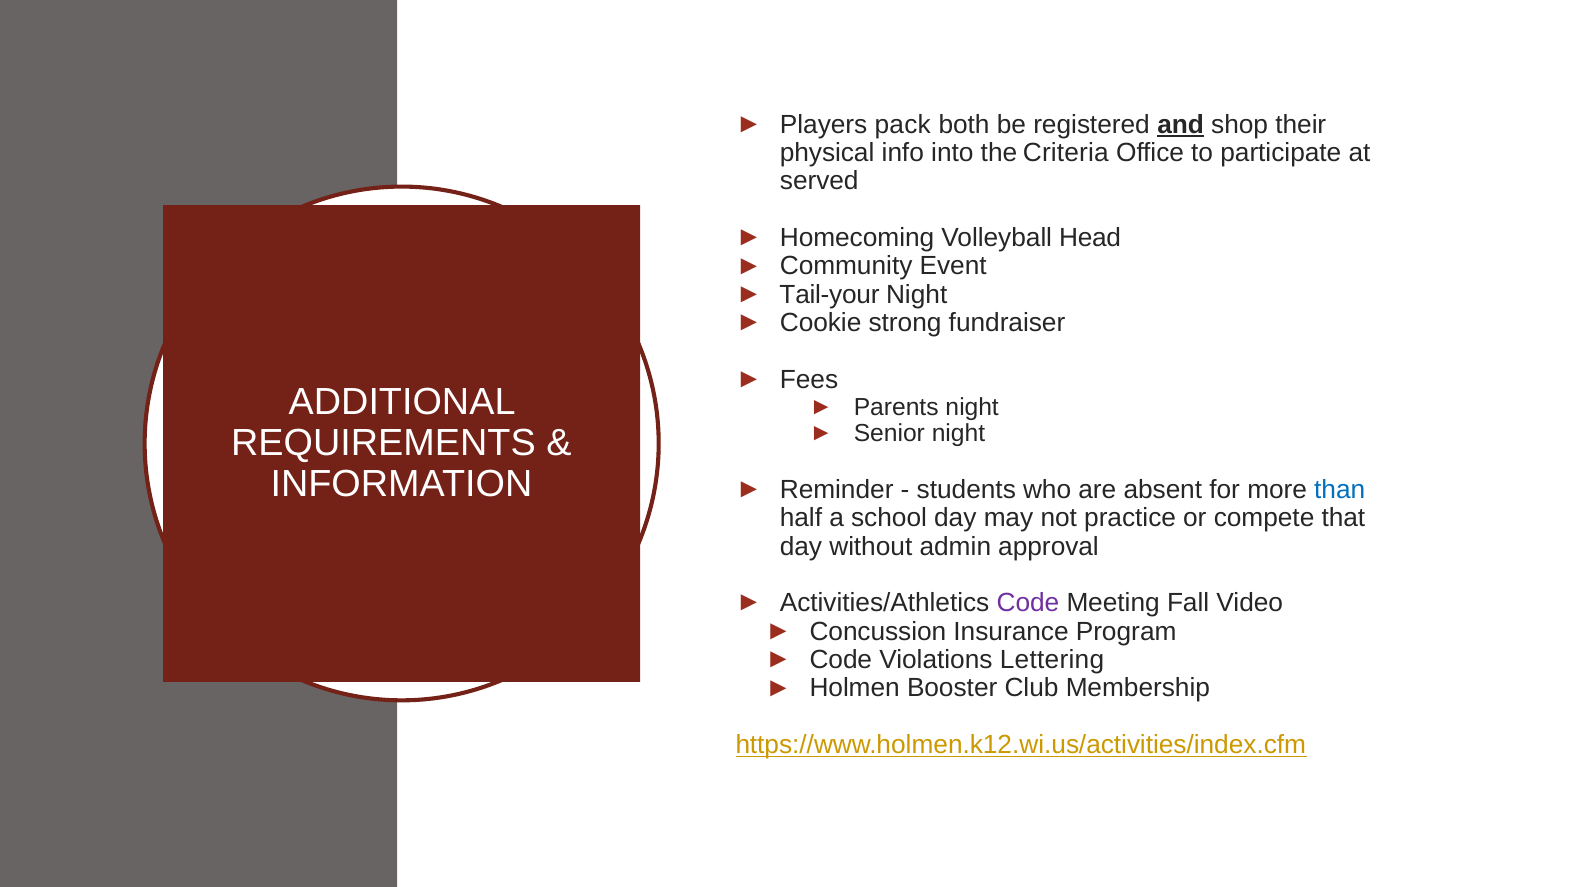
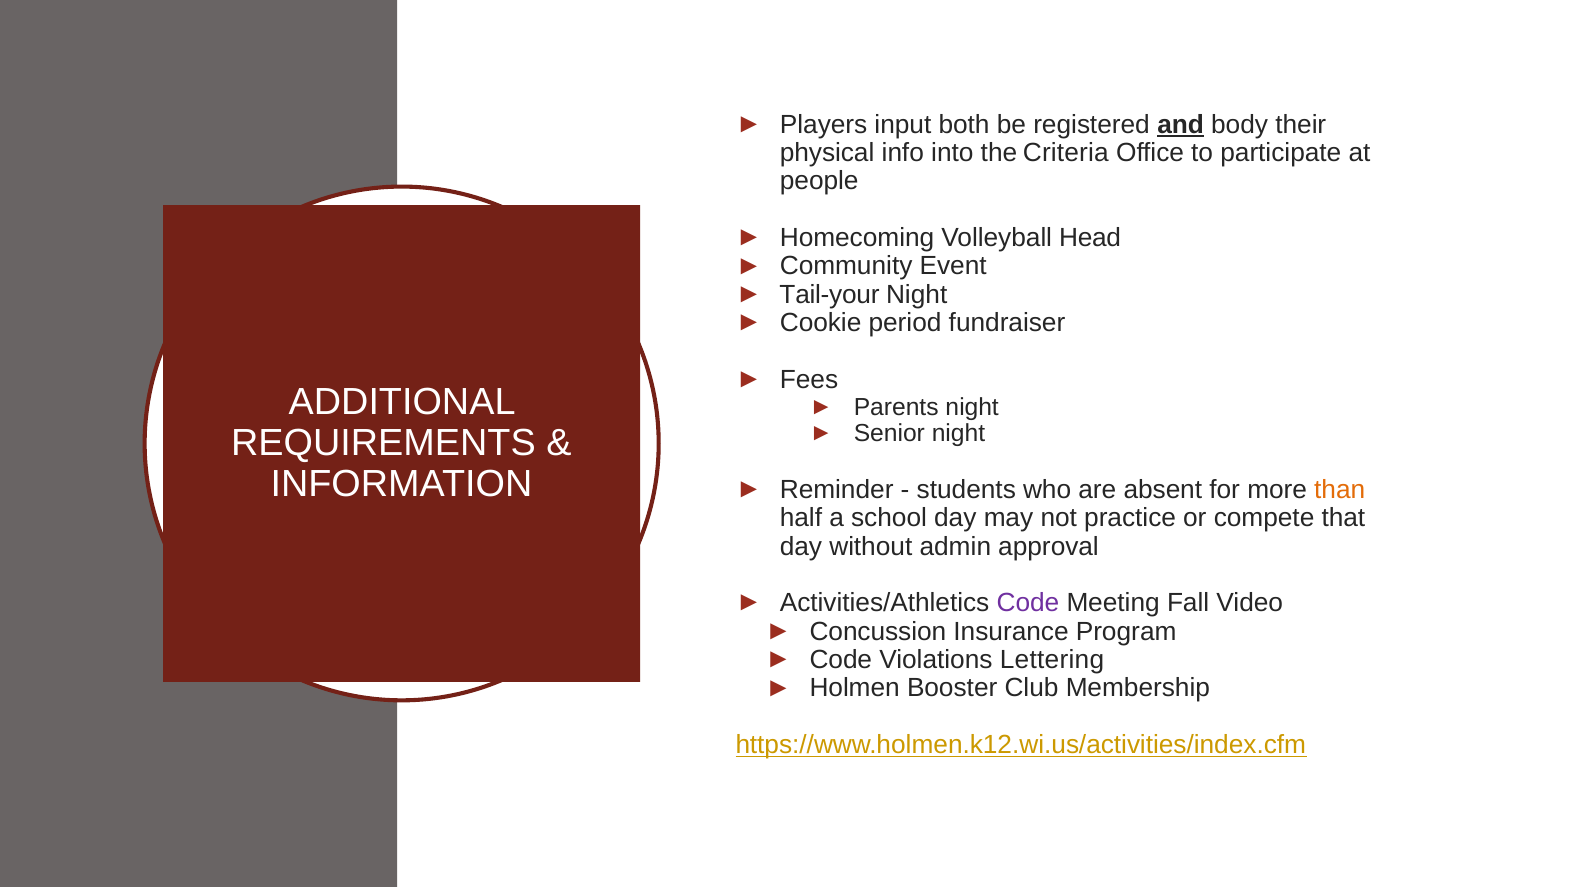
pack: pack -> input
shop: shop -> body
served: served -> people
strong: strong -> period
than colour: blue -> orange
